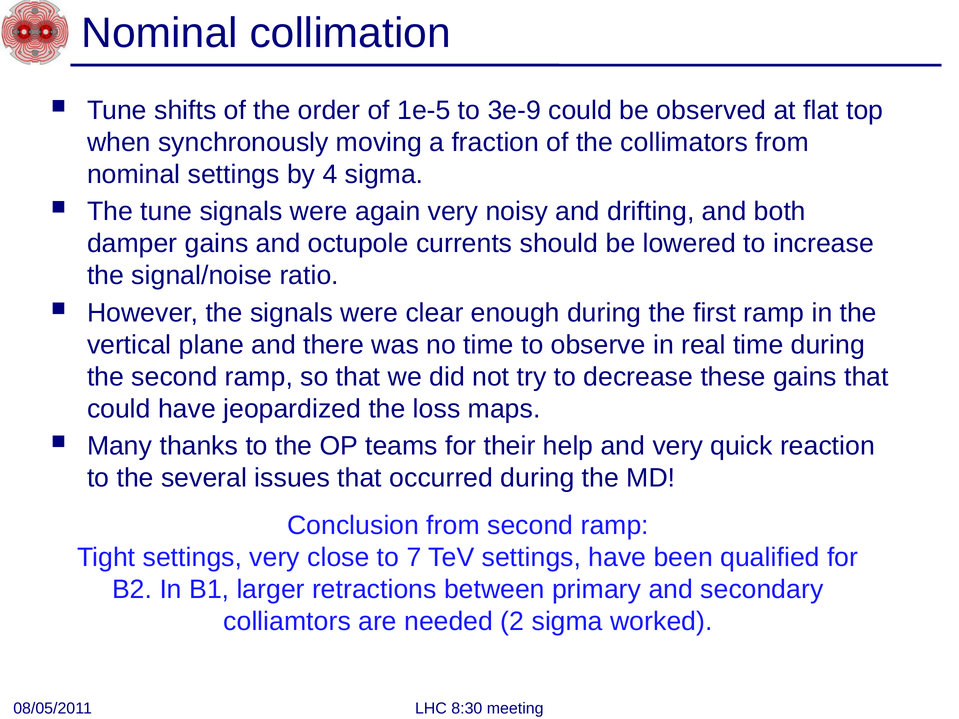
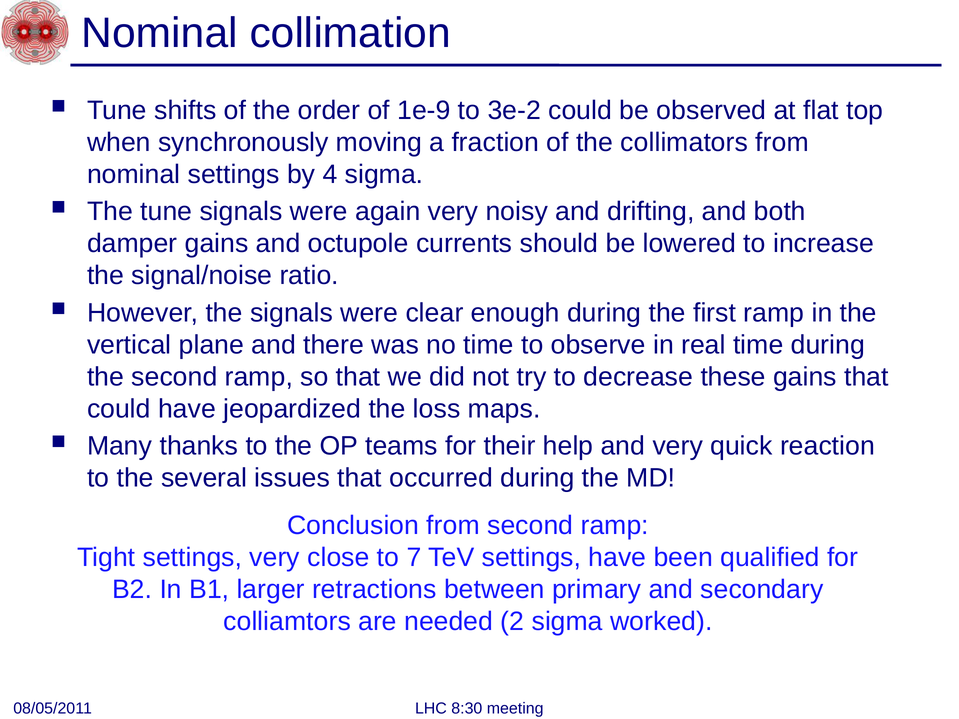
1e-5: 1e-5 -> 1e-9
3e-9: 3e-9 -> 3e-2
